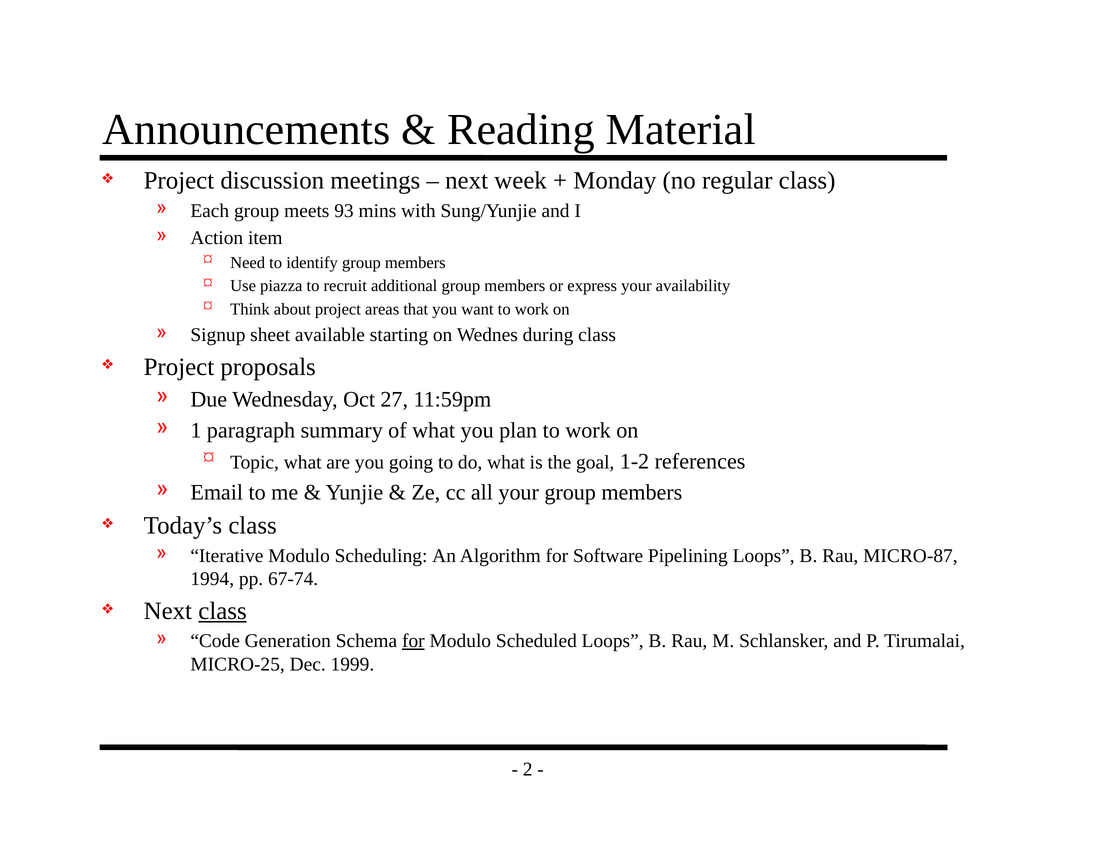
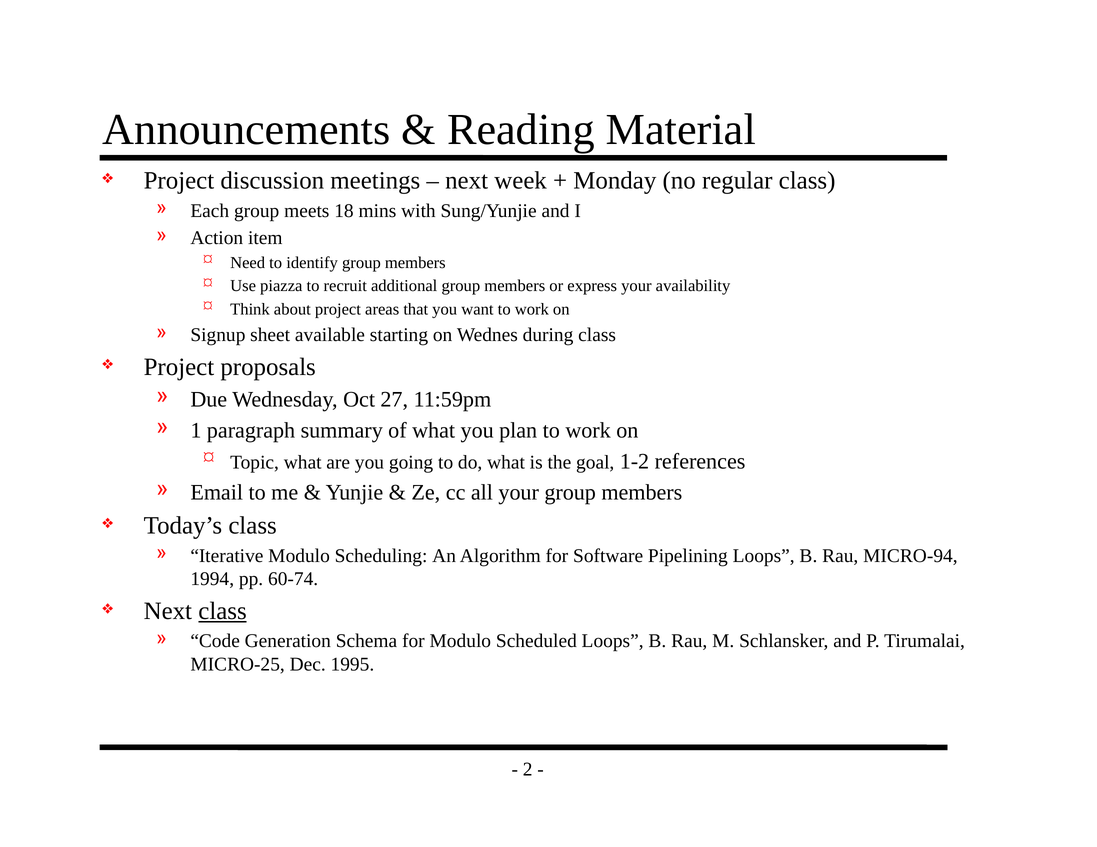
93: 93 -> 18
MICRO-87: MICRO-87 -> MICRO-94
67-74: 67-74 -> 60-74
for at (413, 642) underline: present -> none
1999: 1999 -> 1995
